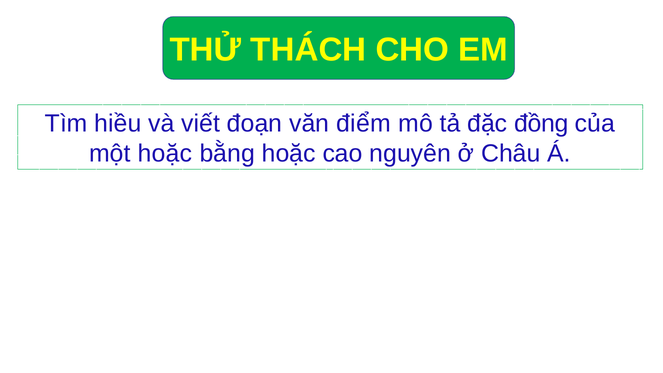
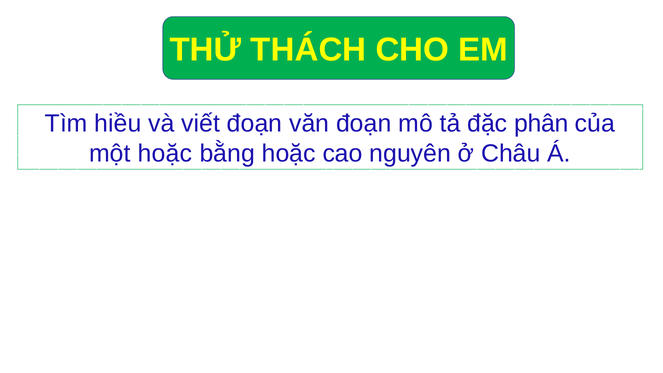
văn điểm: điểm -> đoạn
đồng: đồng -> phân
